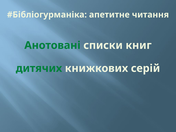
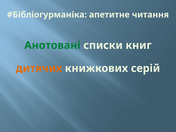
дитячих colour: green -> orange
